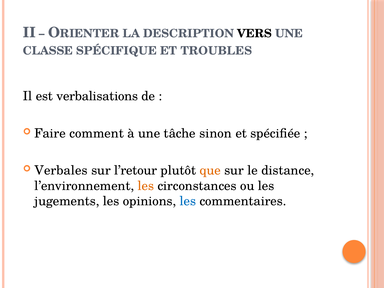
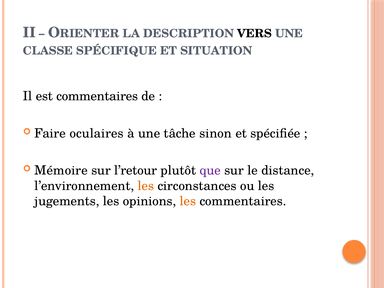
TROUBLES: TROUBLES -> SITUATION
est verbalisations: verbalisations -> commentaires
comment: comment -> oculaires
Verbales: Verbales -> Mémoire
que colour: orange -> purple
les at (188, 201) colour: blue -> orange
